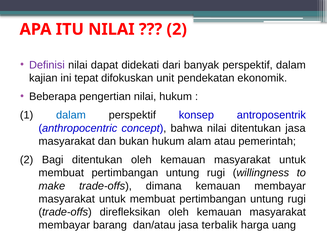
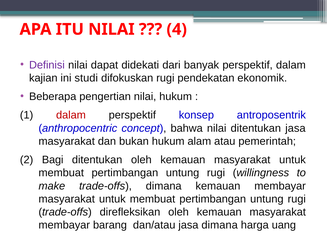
2 at (177, 29): 2 -> 4
tepat: tepat -> studi
difokuskan unit: unit -> rugi
dalam at (71, 115) colour: blue -> red
jasa terbalik: terbalik -> dimana
